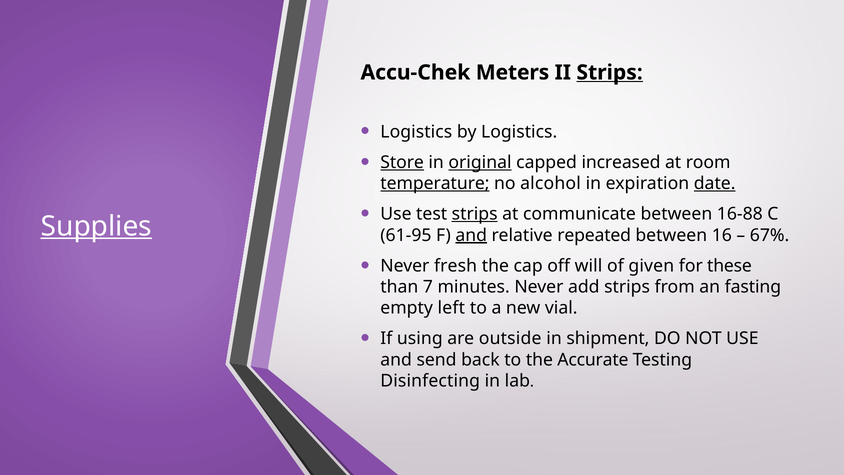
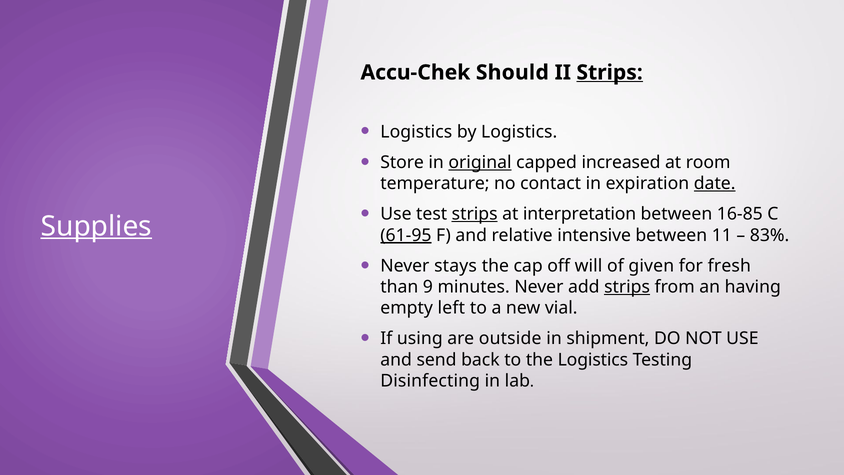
Meters: Meters -> Should
Store underline: present -> none
temperature underline: present -> none
alcohol: alcohol -> contact
communicate: communicate -> interpretation
16-88: 16-88 -> 16-85
61-95 underline: none -> present
and at (471, 235) underline: present -> none
repeated: repeated -> intensive
16: 16 -> 11
67%: 67% -> 83%
fresh: fresh -> stays
these: these -> fresh
7: 7 -> 9
strips at (627, 287) underline: none -> present
fasting: fasting -> having
the Accurate: Accurate -> Logistics
